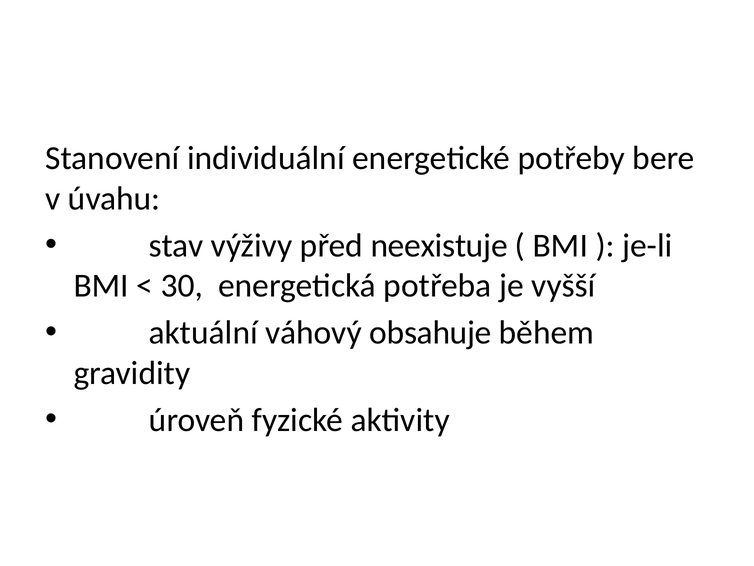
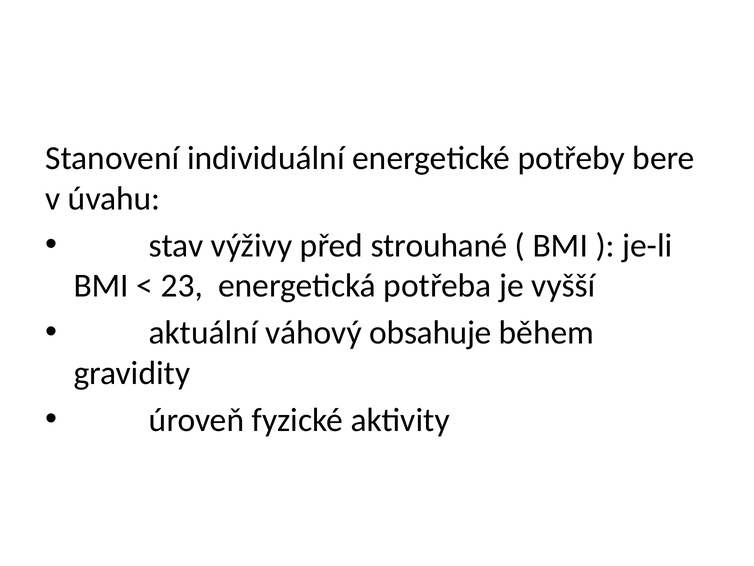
neexistuje: neexistuje -> strouhané
30: 30 -> 23
